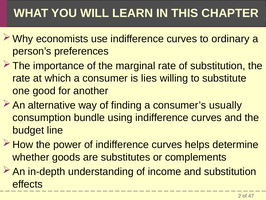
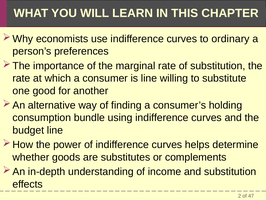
is lies: lies -> line
usually: usually -> holding
